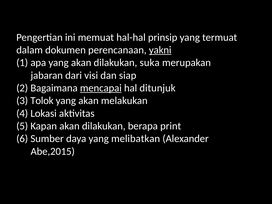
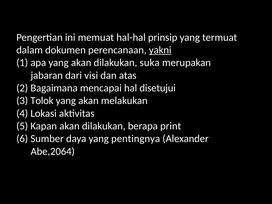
siap: siap -> atas
mencapai underline: present -> none
ditunjuk: ditunjuk -> disetujui
melibatkan: melibatkan -> pentingnya
Abe,2015: Abe,2015 -> Abe,2064
